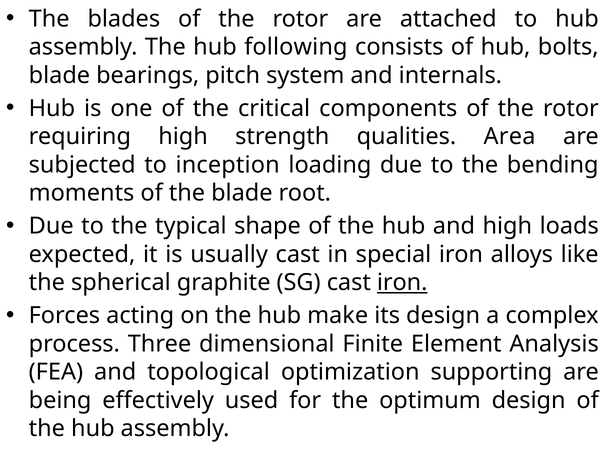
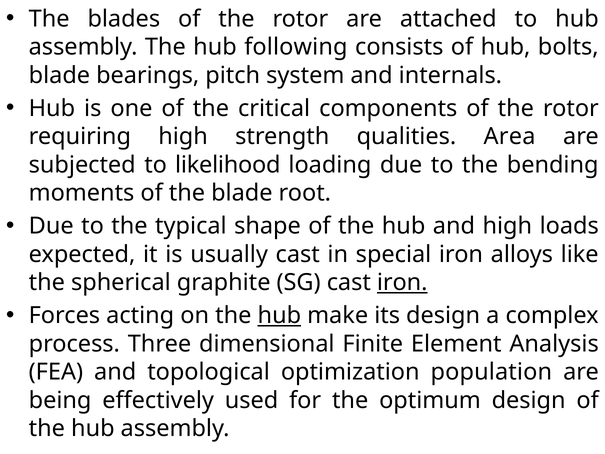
inception: inception -> likelihood
hub at (279, 315) underline: none -> present
supporting: supporting -> population
